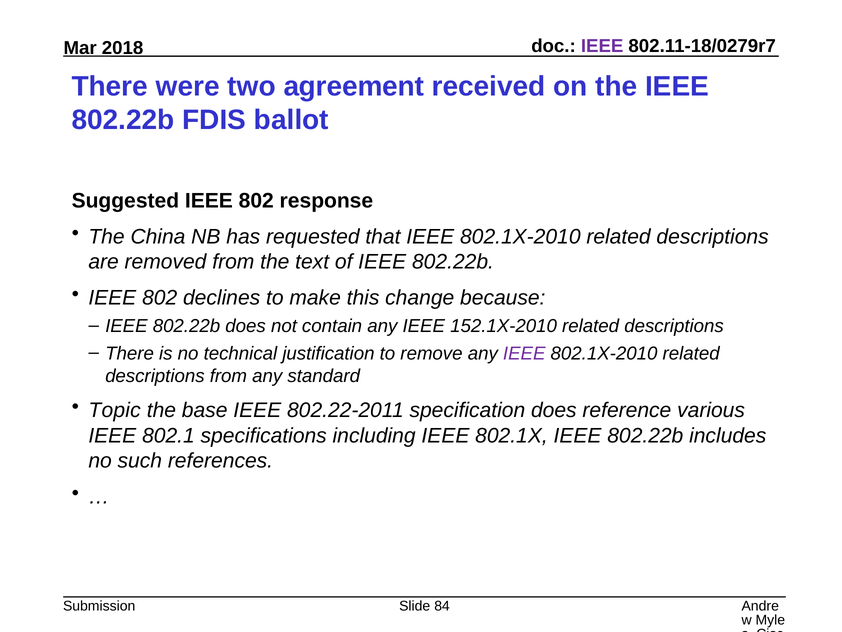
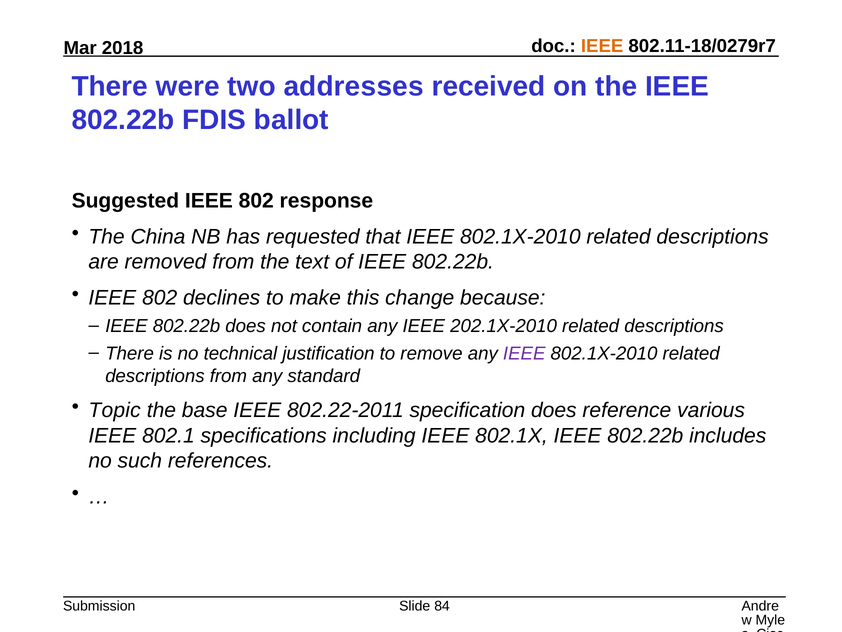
IEEE at (602, 46) colour: purple -> orange
agreement: agreement -> addresses
152.1X-2010: 152.1X-2010 -> 202.1X-2010
